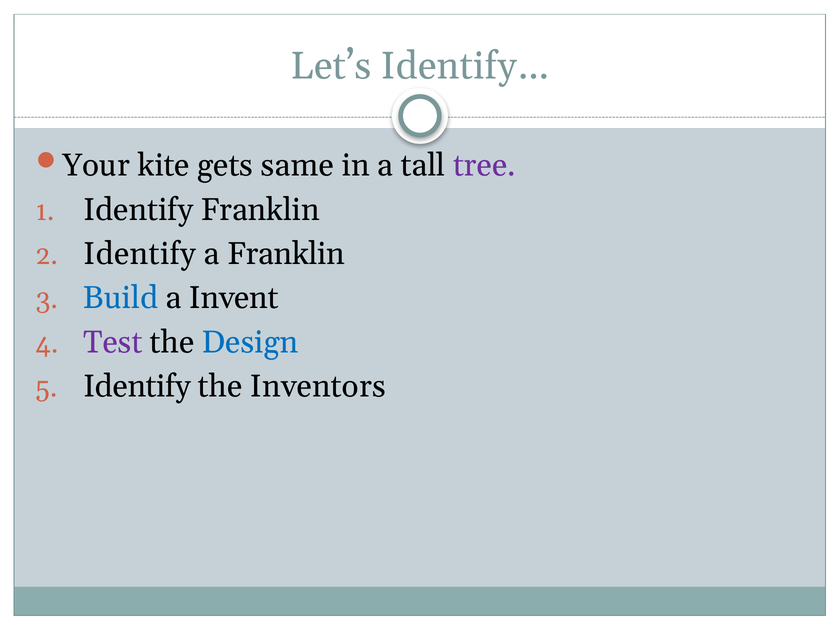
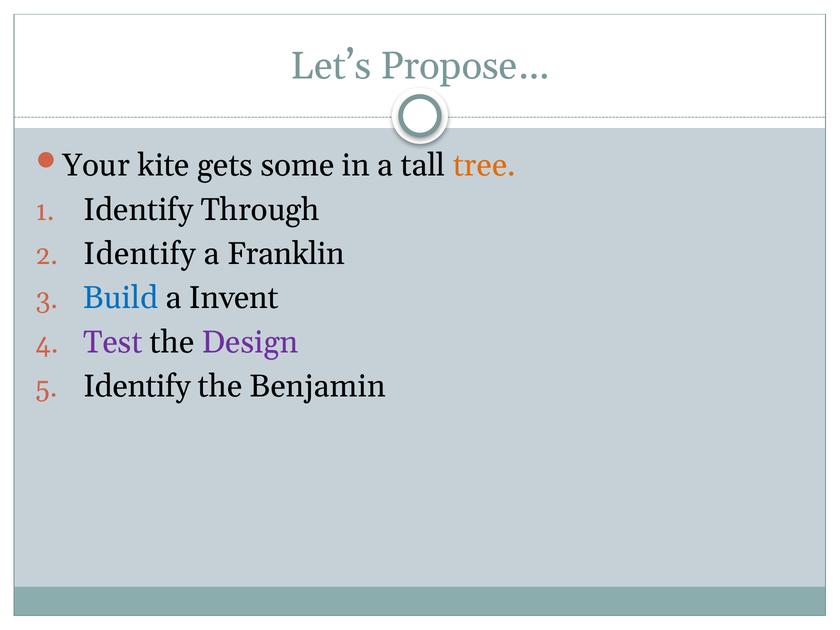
Identify…: Identify… -> Propose…
same: same -> some
tree colour: purple -> orange
Identify Franklin: Franklin -> Through
Design colour: blue -> purple
Inventors: Inventors -> Benjamin
